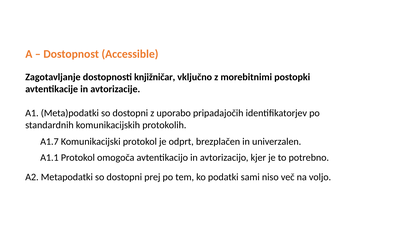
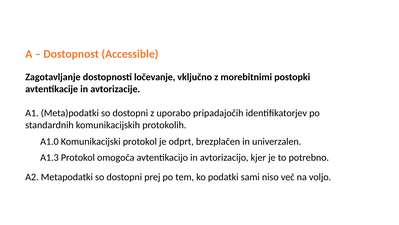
knjižničar: knjižničar -> ločevanje
A1.7: A1.7 -> A1.0
A1.1: A1.1 -> A1.3
